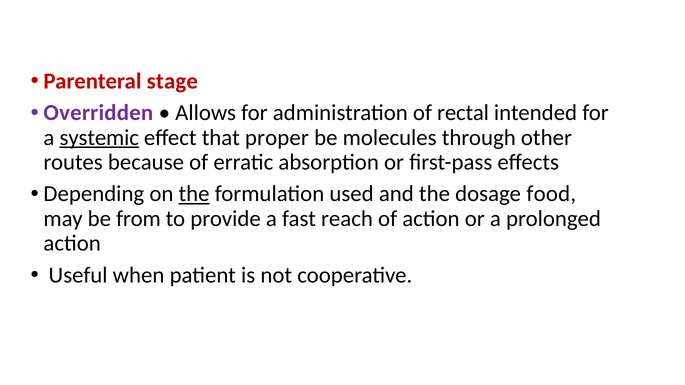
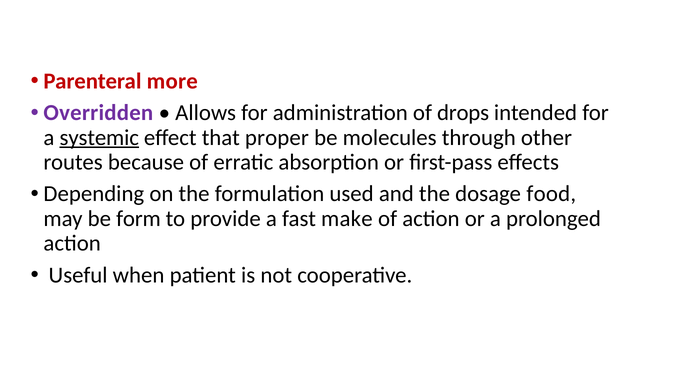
stage: stage -> more
rectal: rectal -> drops
the at (194, 194) underline: present -> none
from: from -> form
reach: reach -> make
